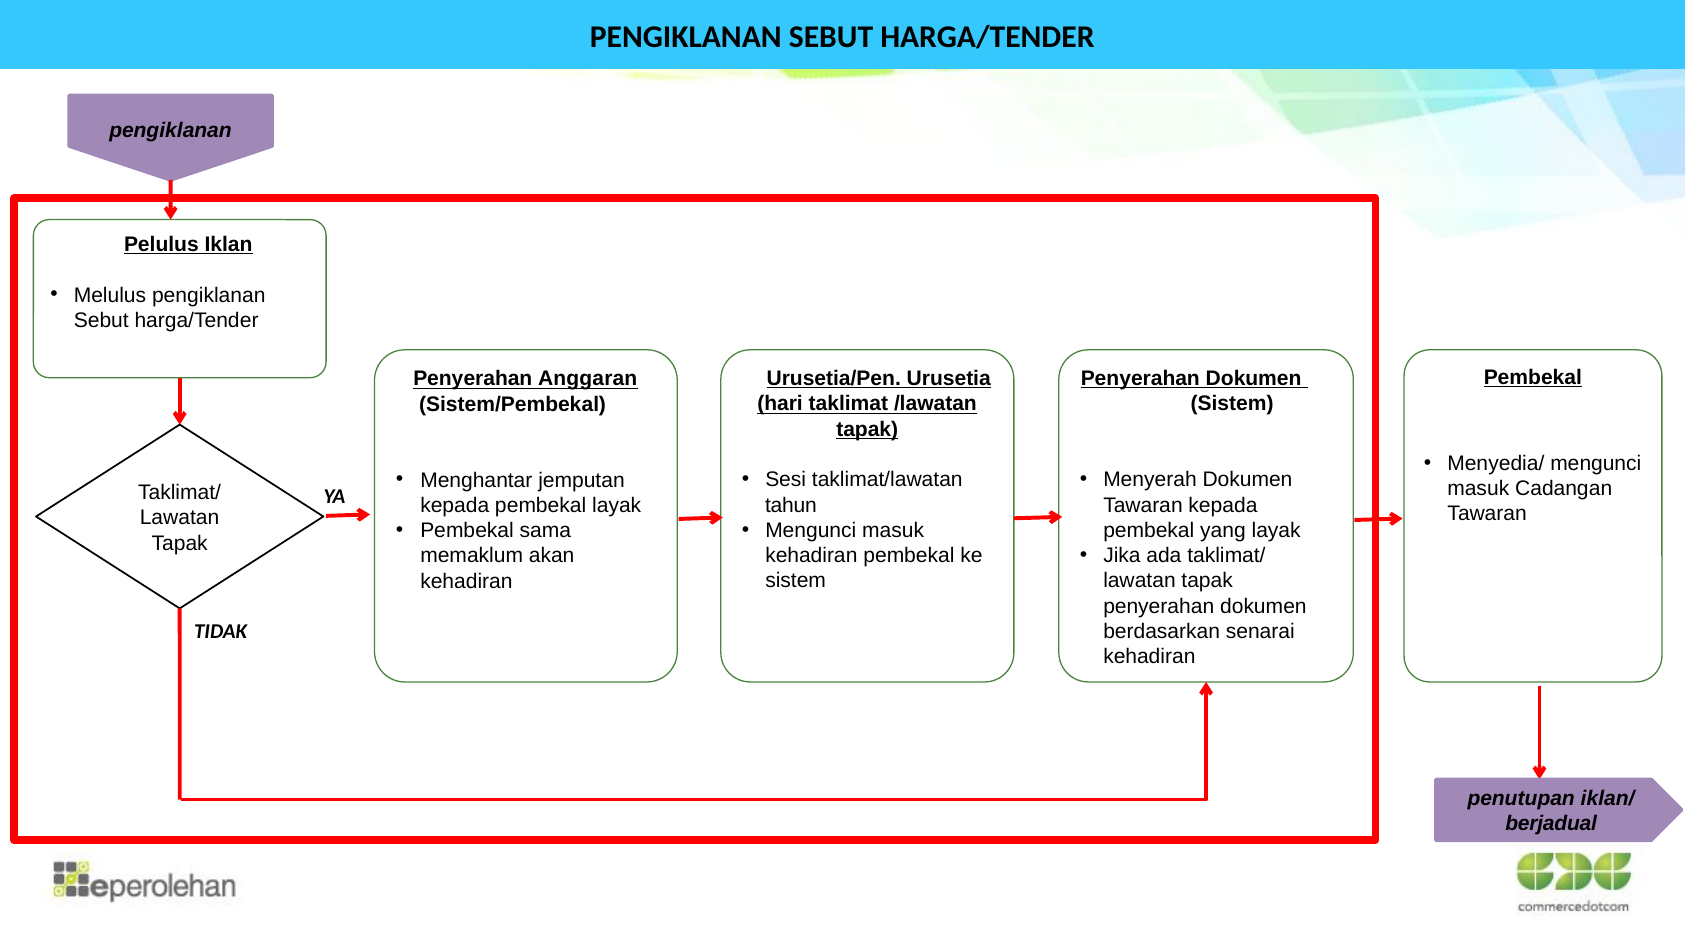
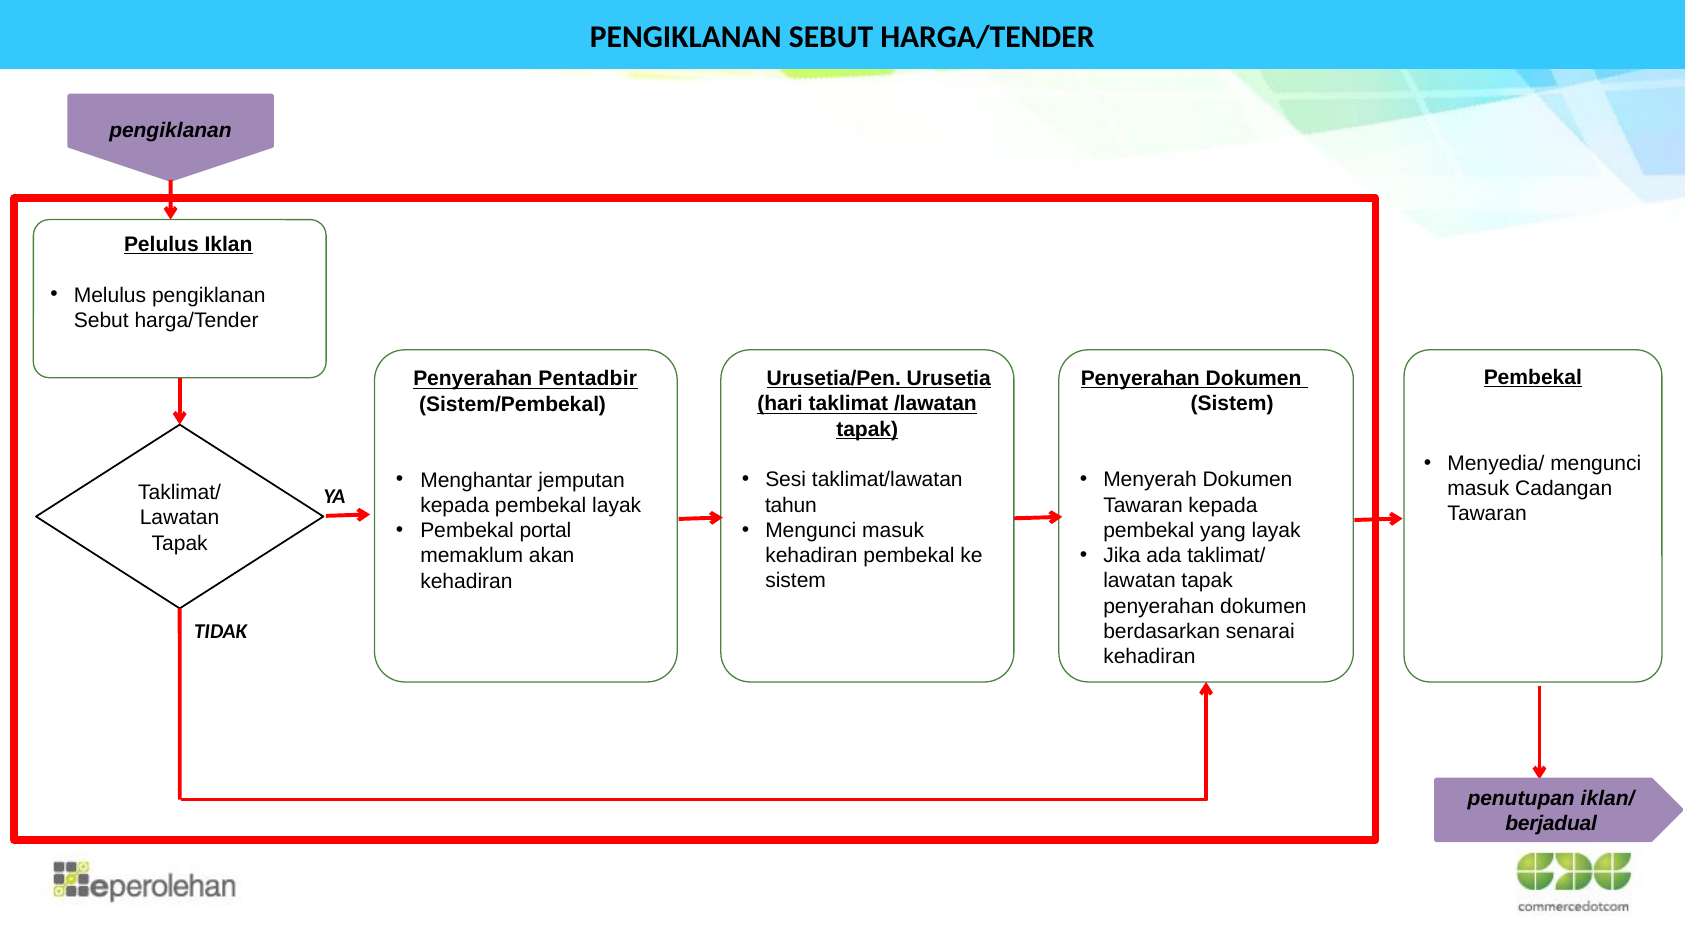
Anggaran: Anggaran -> Pentadbir
sama: sama -> portal
